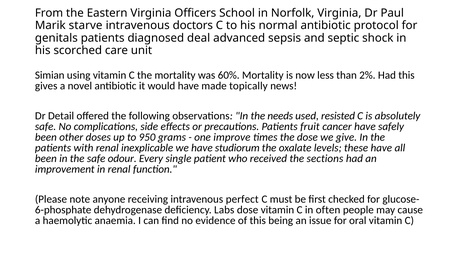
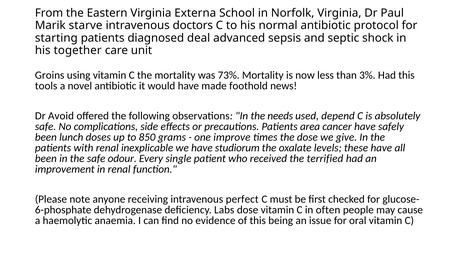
Officers: Officers -> Externa
genitals: genitals -> starting
scorched: scorched -> together
Simian: Simian -> Groins
60%: 60% -> 73%
2%: 2% -> 3%
gives: gives -> tools
topically: topically -> foothold
Detail: Detail -> Avoid
resisted: resisted -> depend
fruit: fruit -> area
other: other -> lunch
950: 950 -> 850
sections: sections -> terrified
